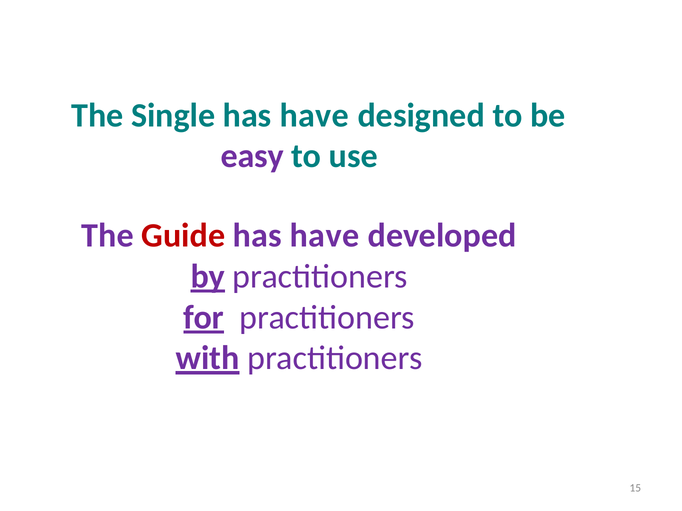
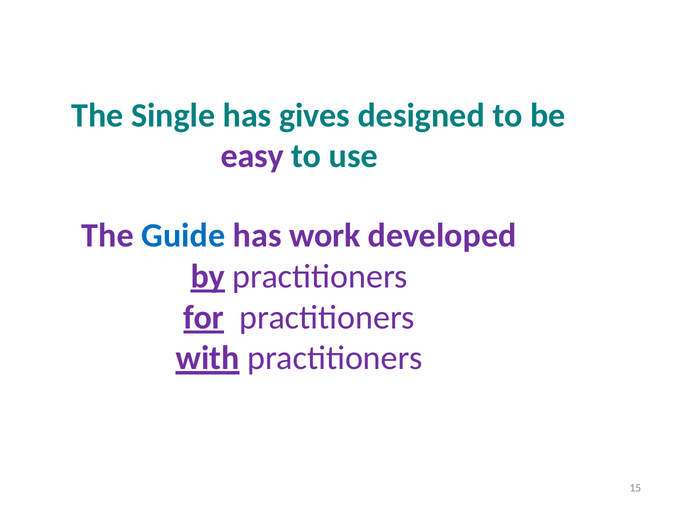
have at (314, 115): have -> gives
Guide colour: red -> blue
have at (325, 236): have -> work
